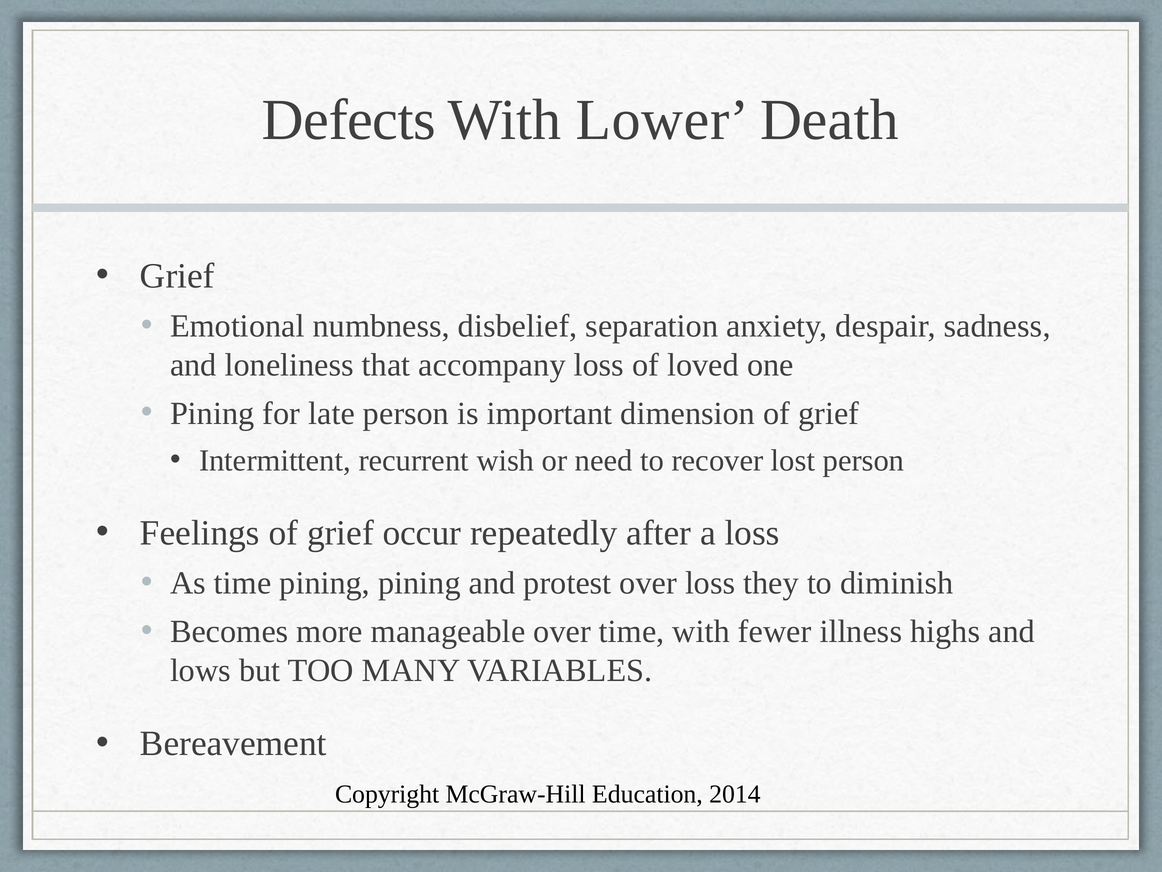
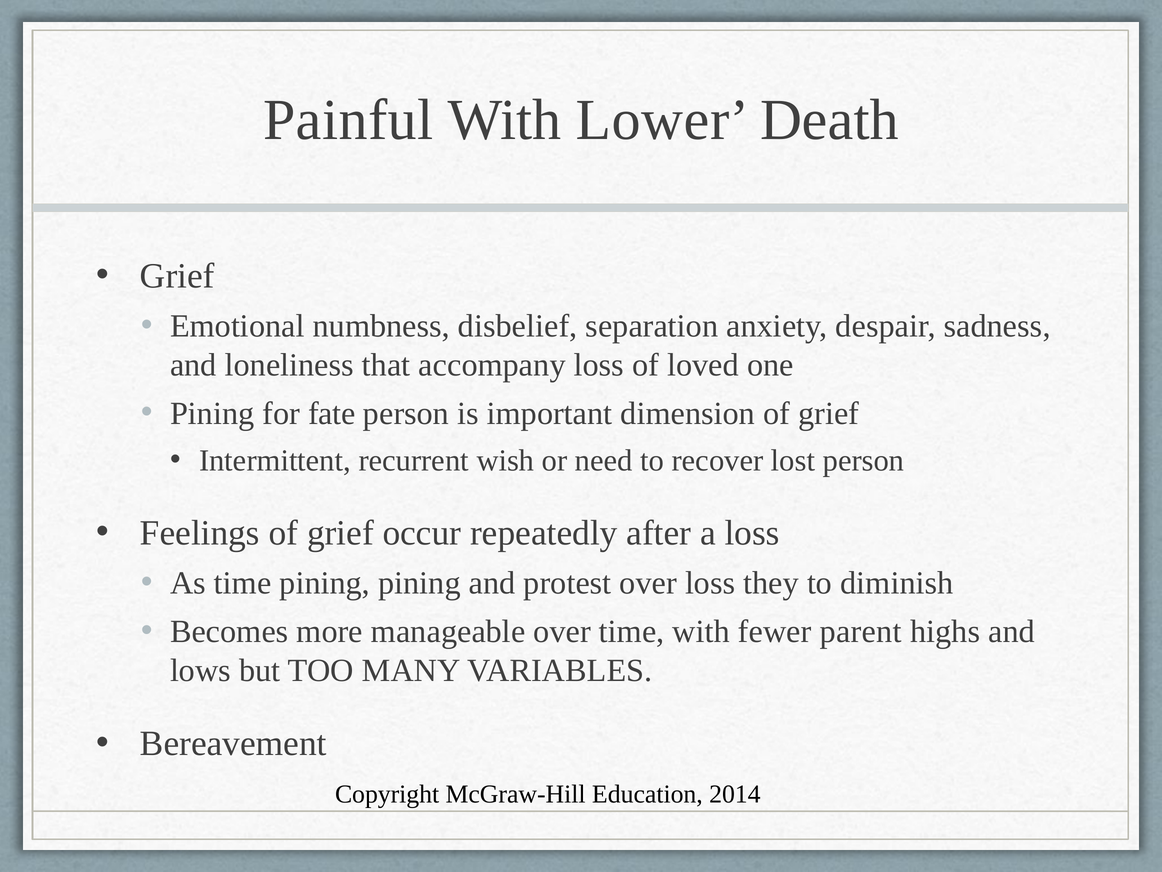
Defects: Defects -> Painful
late: late -> fate
illness: illness -> parent
